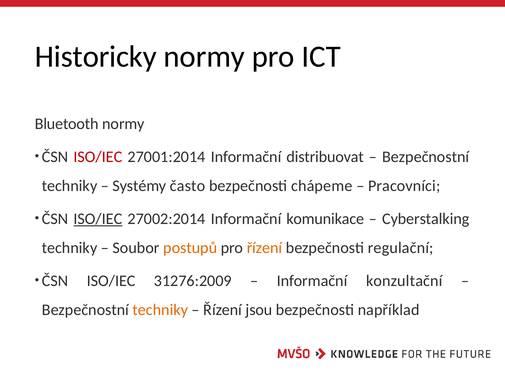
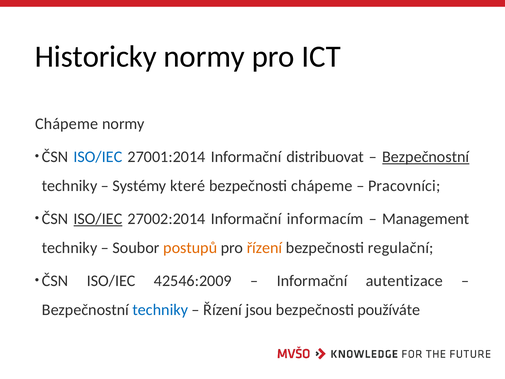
Bluetooth at (67, 124): Bluetooth -> Chápeme
ISO/IEC at (98, 157) colour: red -> blue
Bezpečnostní at (426, 157) underline: none -> present
často: často -> které
komunikace: komunikace -> informacím
Cyberstalking: Cyberstalking -> Management
31276:2009: 31276:2009 -> 42546:2009
konzultační: konzultační -> autentizace
techniky at (160, 310) colour: orange -> blue
například: například -> používáte
